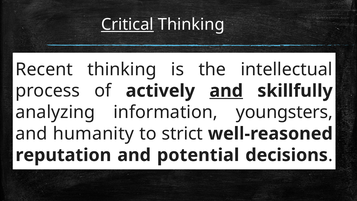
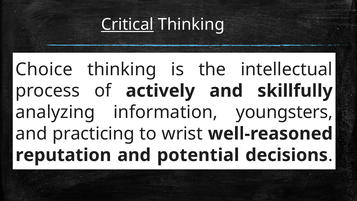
Recent: Recent -> Choice
and at (226, 91) underline: present -> none
humanity: humanity -> practicing
strict: strict -> wrist
